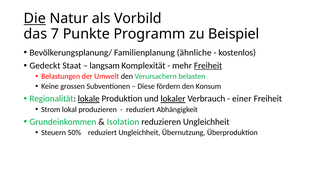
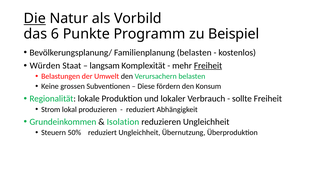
7: 7 -> 6
Familienplanung ähnliche: ähnliche -> belasten
Gedeckt: Gedeckt -> Würden
lokale underline: present -> none
lokaler underline: present -> none
einer: einer -> sollte
